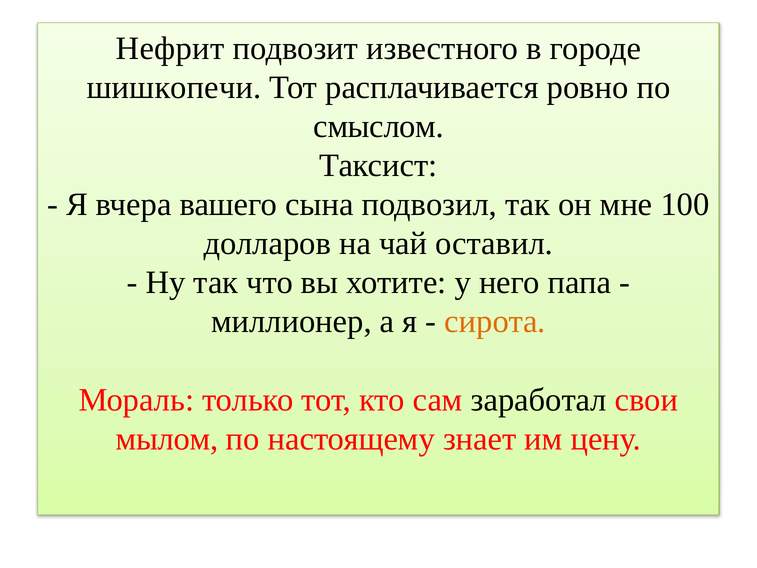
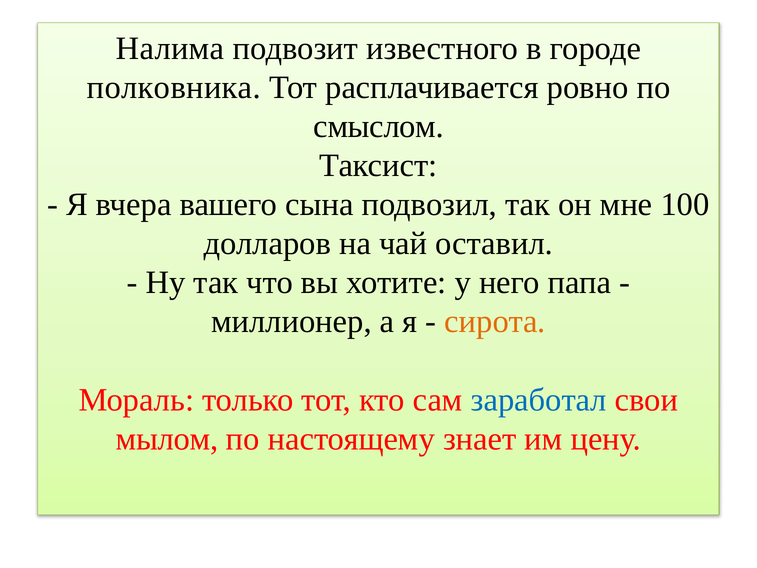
Нефрит: Нефрит -> Налима
шишкопечи: шишкопечи -> полковника
заработал colour: black -> blue
